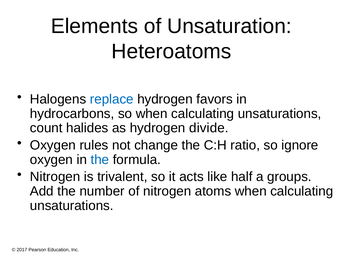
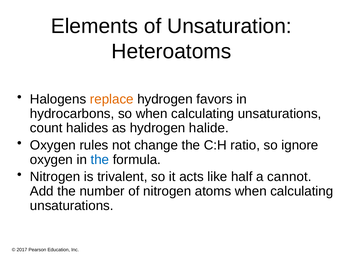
replace colour: blue -> orange
divide: divide -> halide
groups: groups -> cannot
